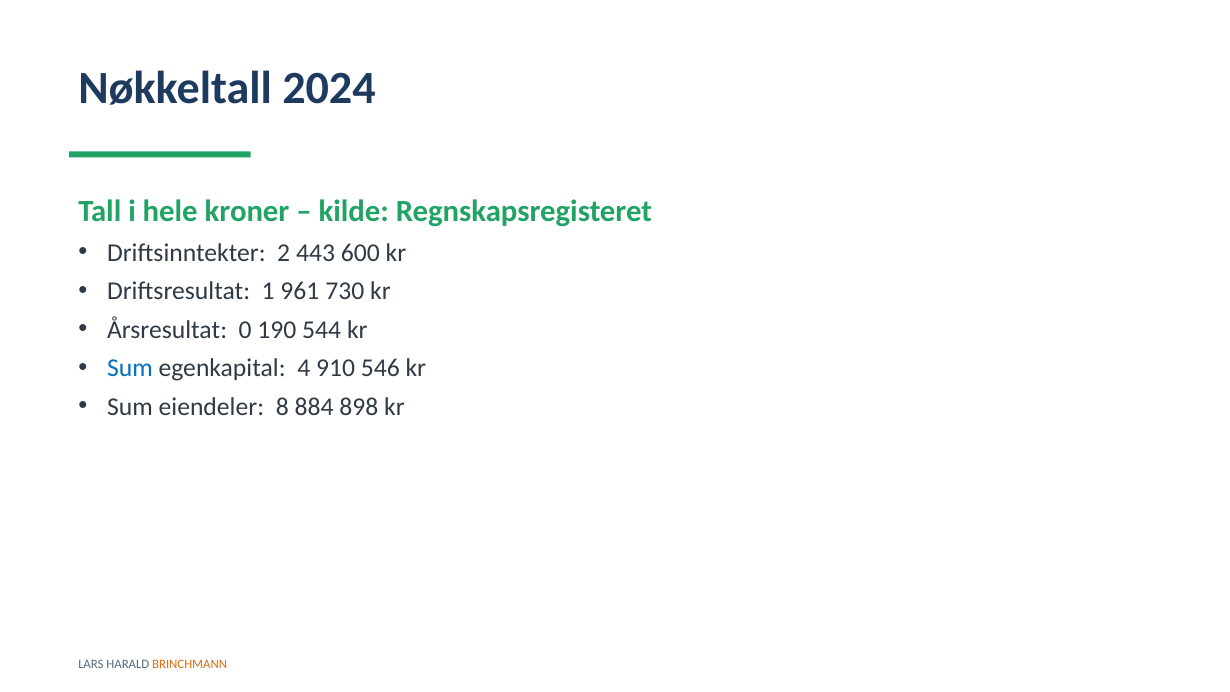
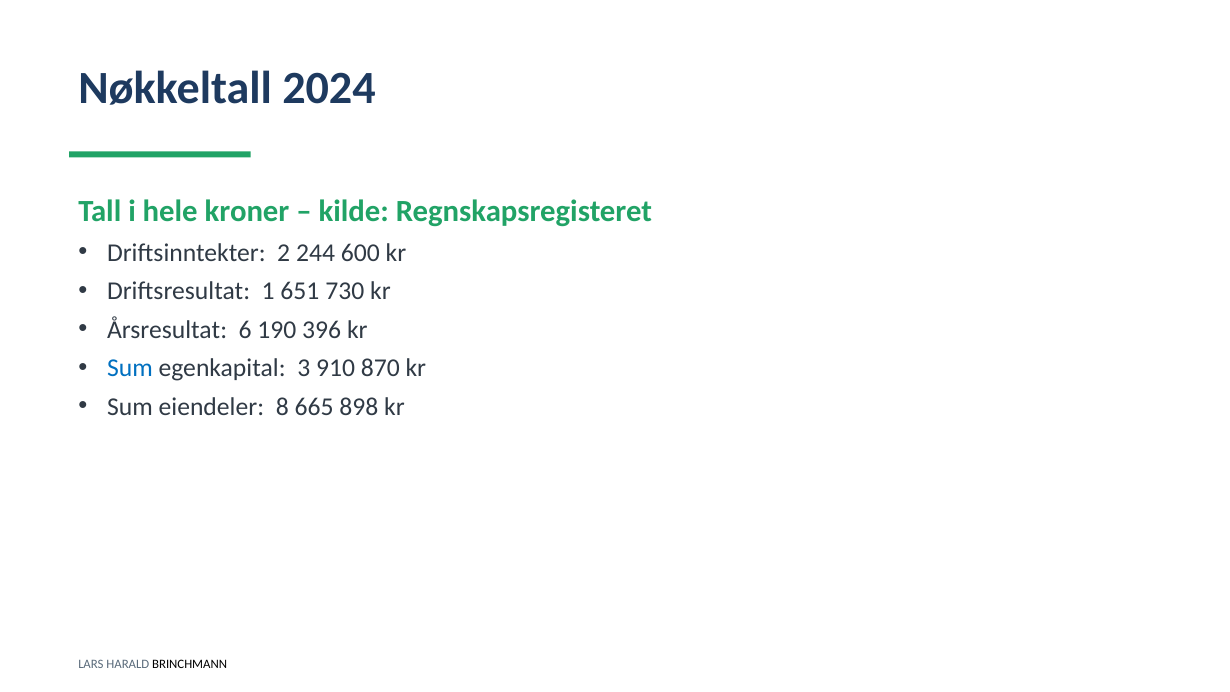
443: 443 -> 244
961: 961 -> 651
0: 0 -> 6
544: 544 -> 396
4: 4 -> 3
546: 546 -> 870
884: 884 -> 665
BRINCHMANN colour: orange -> black
